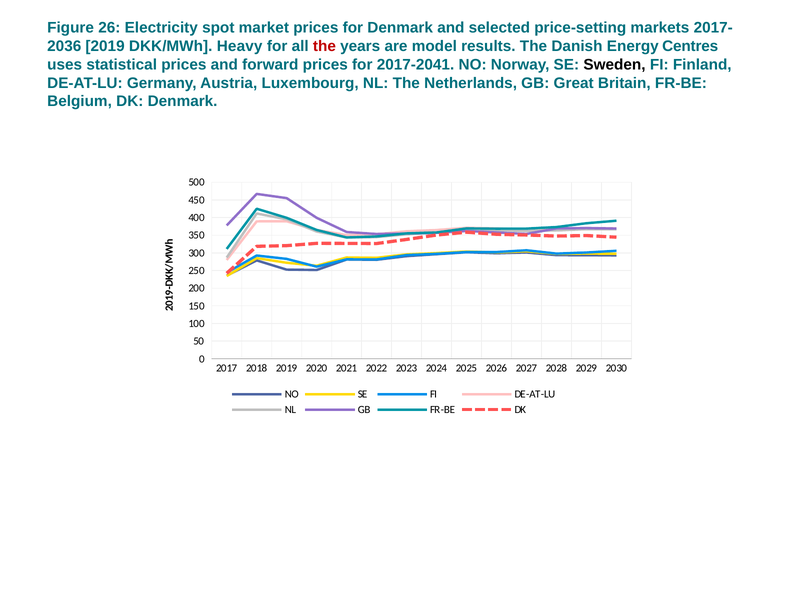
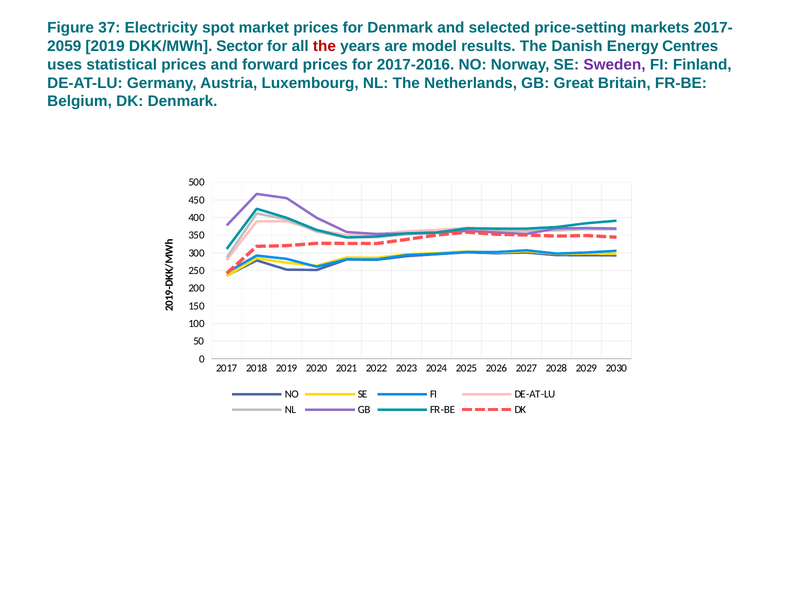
26: 26 -> 37
2036: 2036 -> 2059
Heavy: Heavy -> Sector
2017-2041: 2017-2041 -> 2017-2016
Sweden colour: black -> purple
